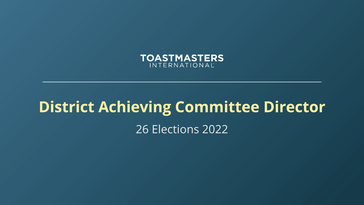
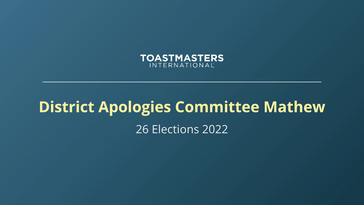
Achieving: Achieving -> Apologies
Director: Director -> Mathew
